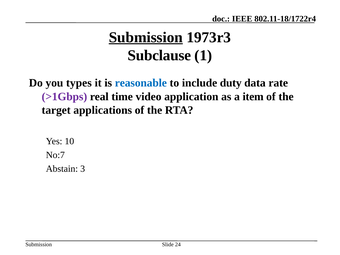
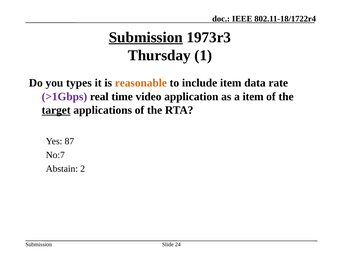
Subclause: Subclause -> Thursday
reasonable colour: blue -> orange
include duty: duty -> item
target underline: none -> present
10: 10 -> 87
3: 3 -> 2
